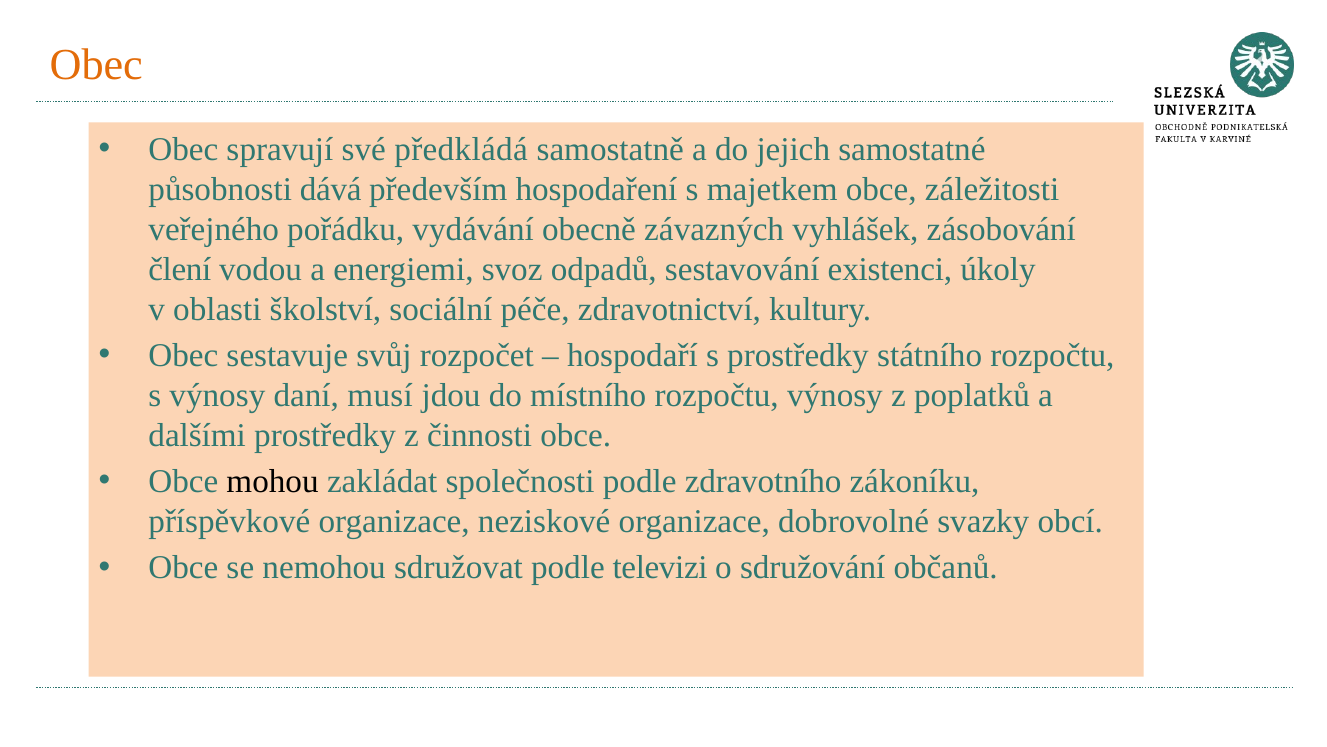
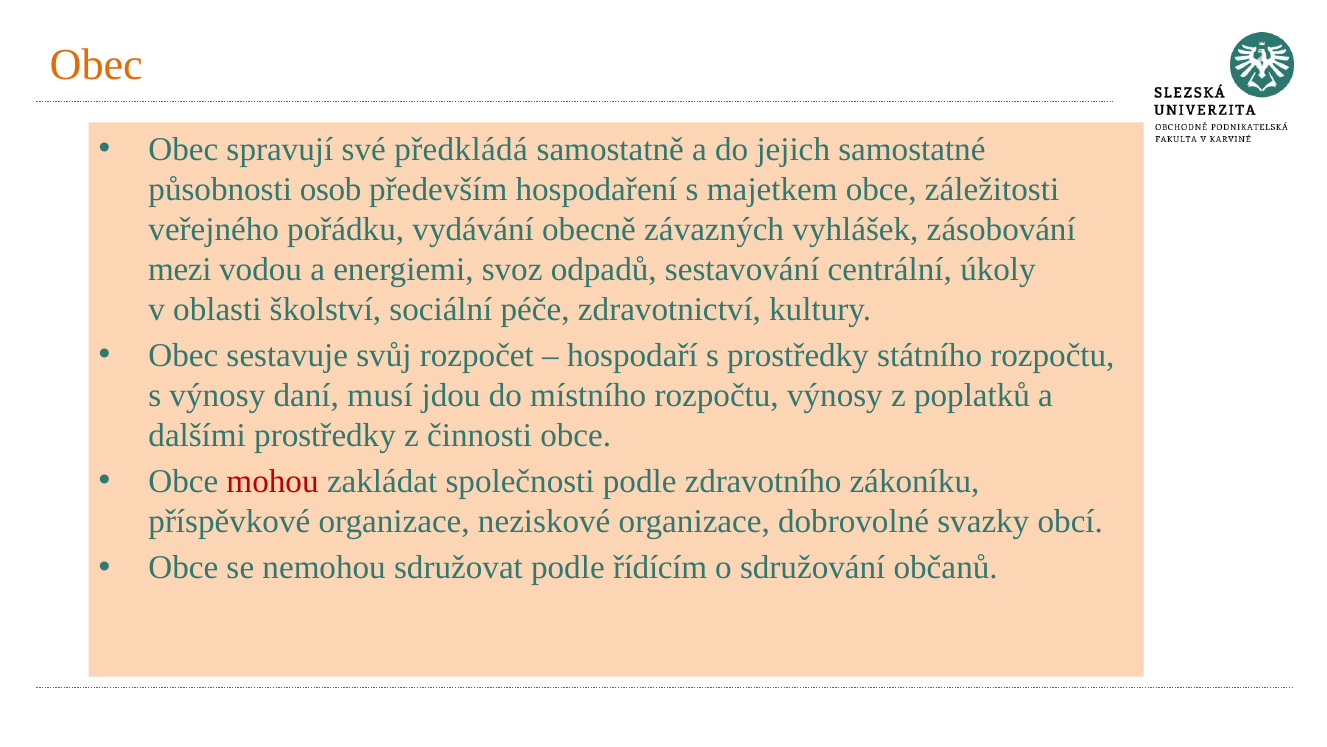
dává: dává -> osob
člení: člení -> mezi
existenci: existenci -> centrální
mohou colour: black -> red
televizi: televizi -> řídícím
